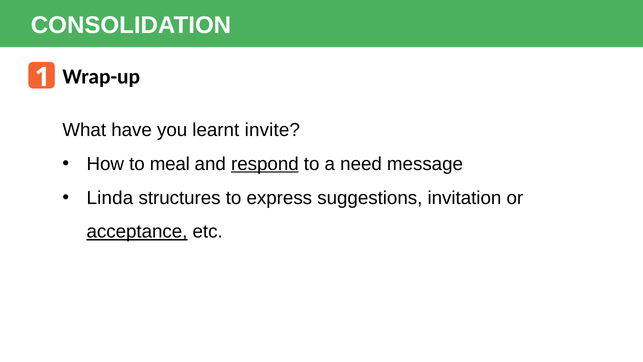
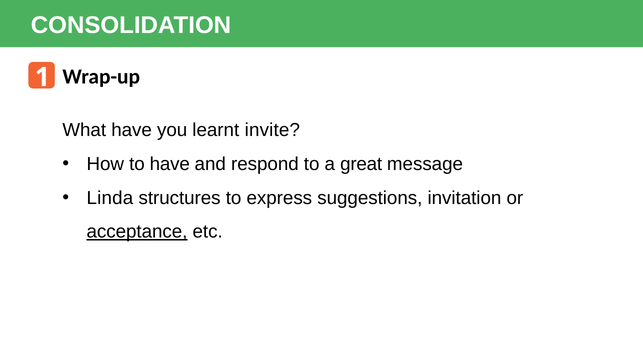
to meal: meal -> have
respond underline: present -> none
need: need -> great
